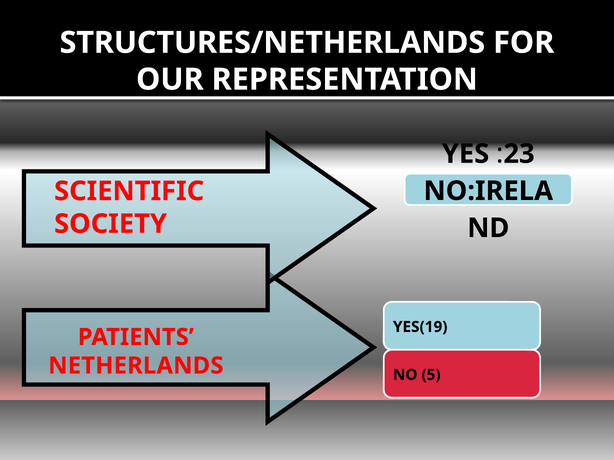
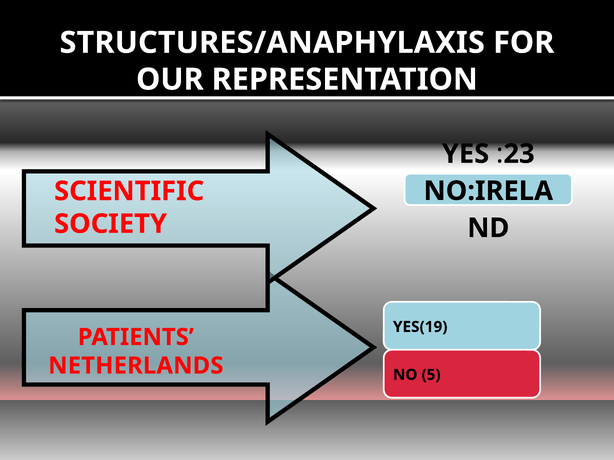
STRUCTURES/NETHERLANDS: STRUCTURES/NETHERLANDS -> STRUCTURES/ANAPHYLAXIS
